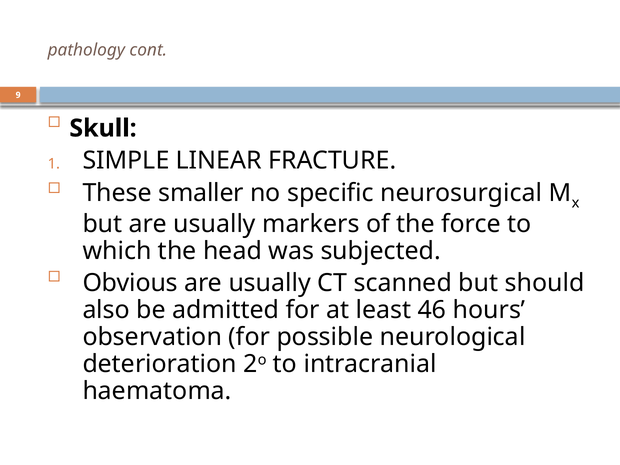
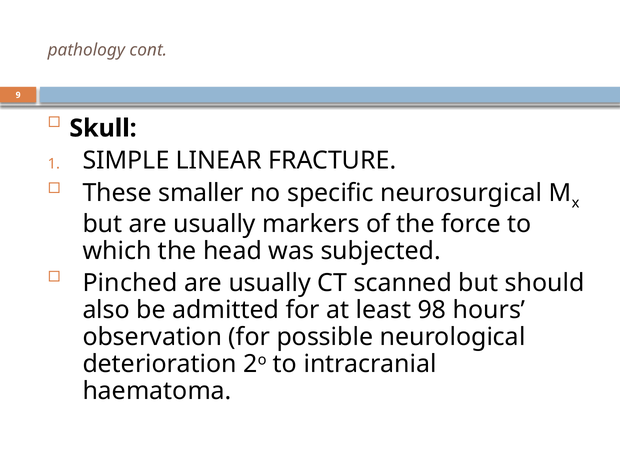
Obvious: Obvious -> Pinched
46: 46 -> 98
